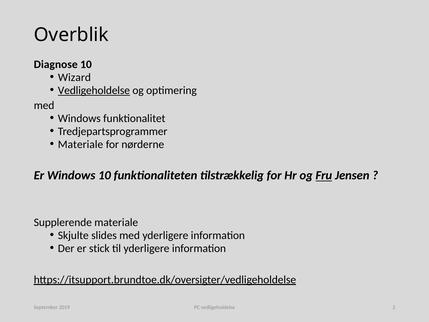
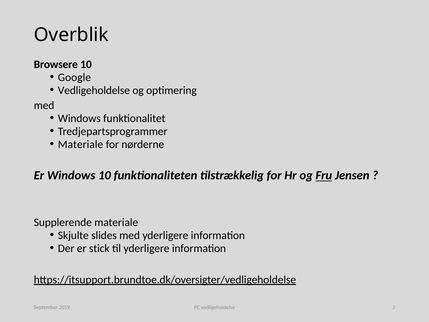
Diagnose: Diagnose -> Browsere
Wizard: Wizard -> Google
Vedligeholdelse at (94, 90) underline: present -> none
